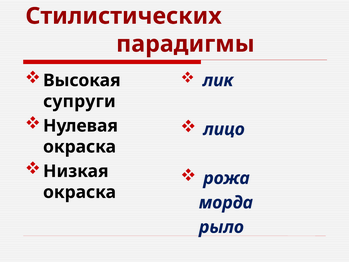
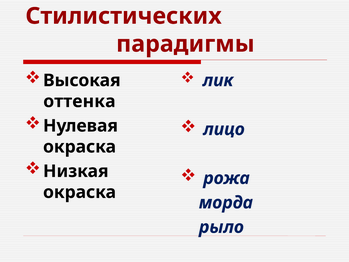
супруги: супруги -> оттенка
